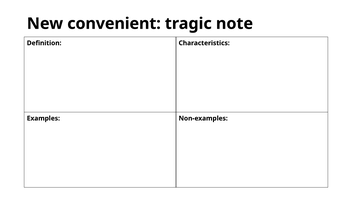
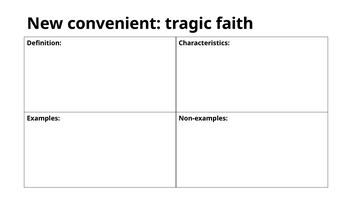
note: note -> faith
